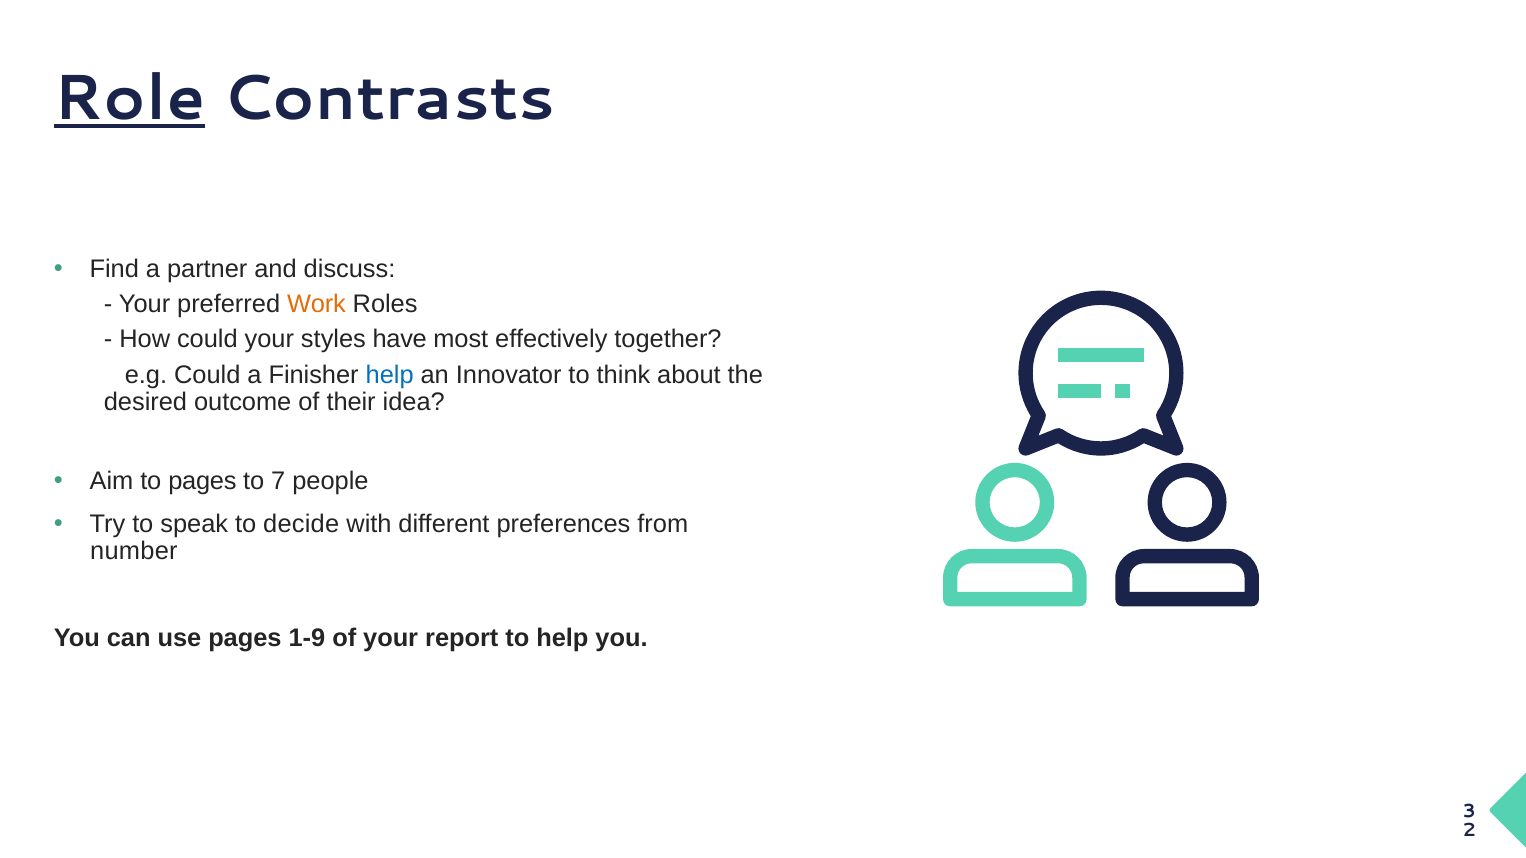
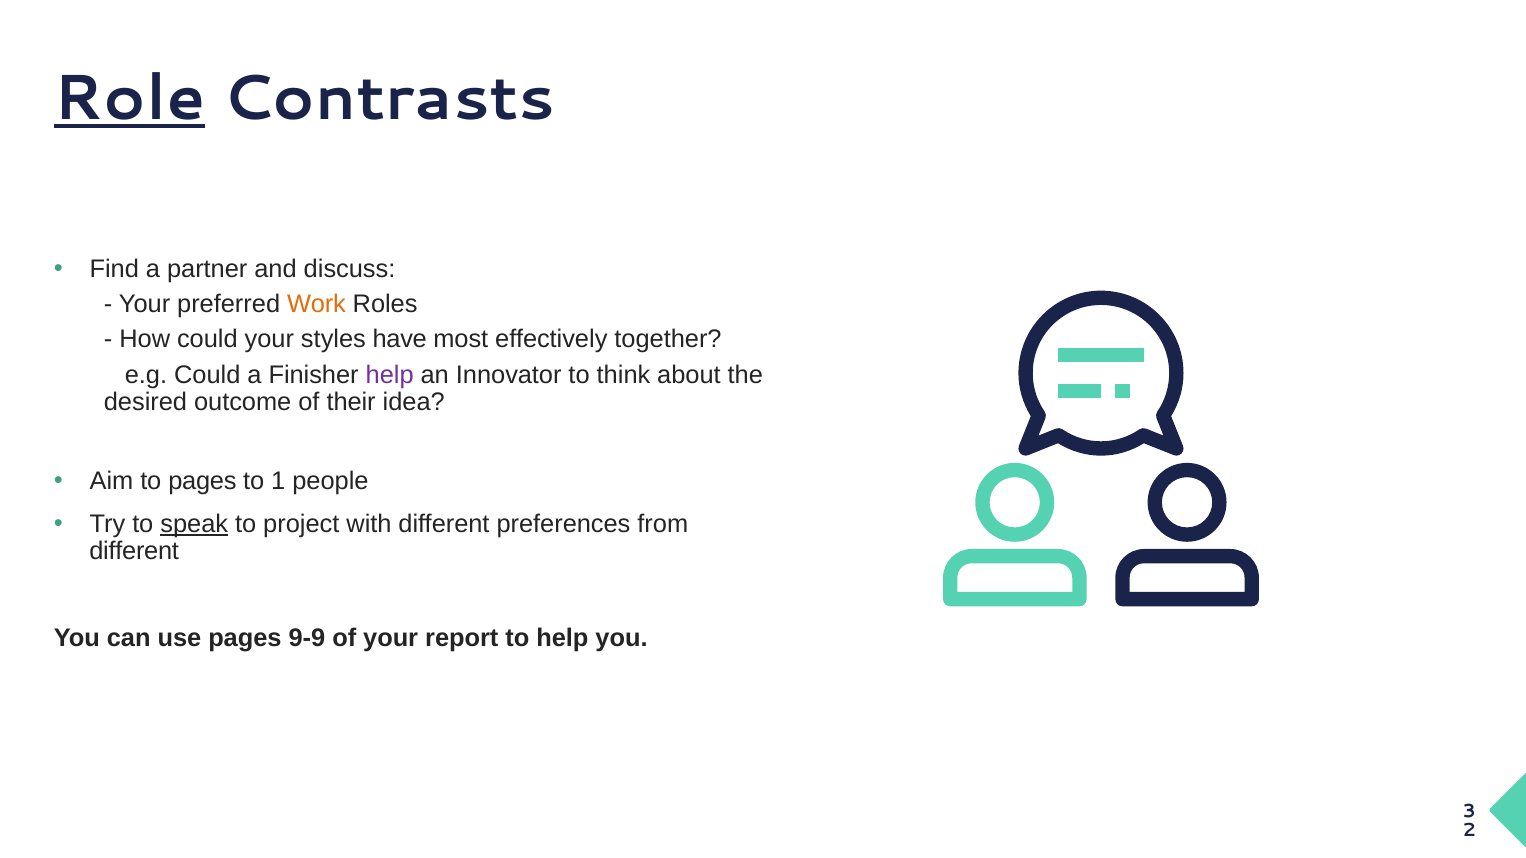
help at (390, 375) colour: blue -> purple
7: 7 -> 1
speak underline: none -> present
decide: decide -> project
number at (134, 552): number -> different
1-9: 1-9 -> 9-9
